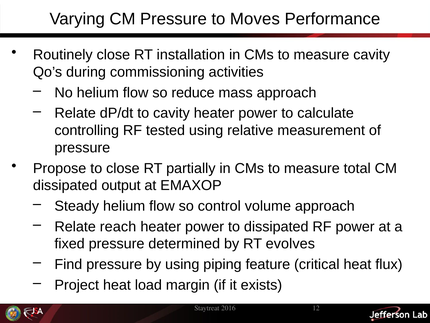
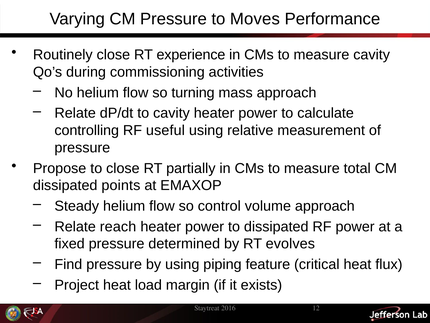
installation: installation -> experience
reduce: reduce -> turning
tested: tested -> useful
output: output -> points
